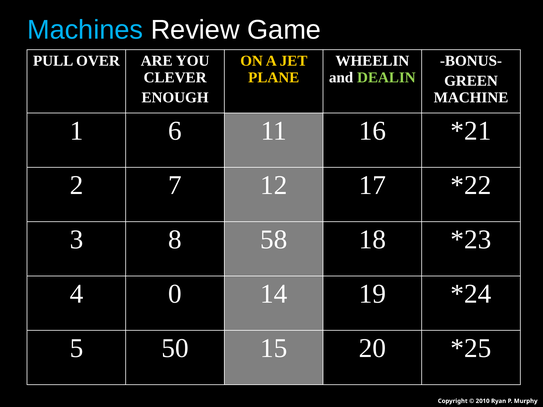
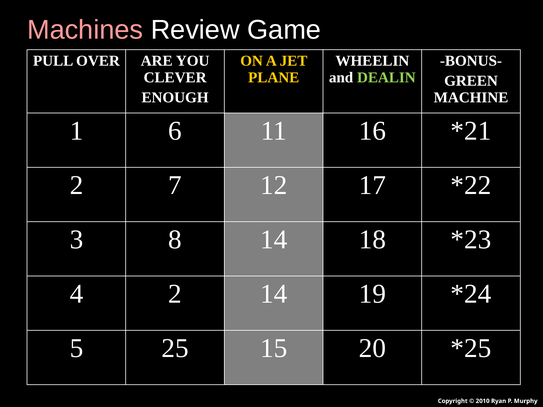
Machines colour: light blue -> pink
8 58: 58 -> 14
4 0: 0 -> 2
50: 50 -> 25
